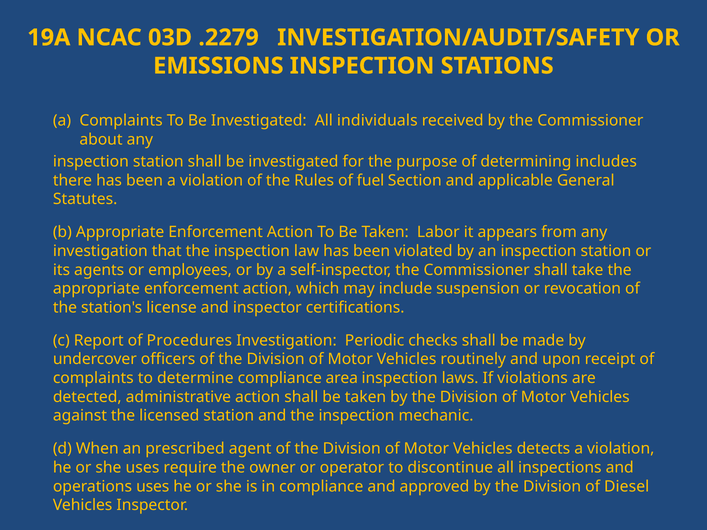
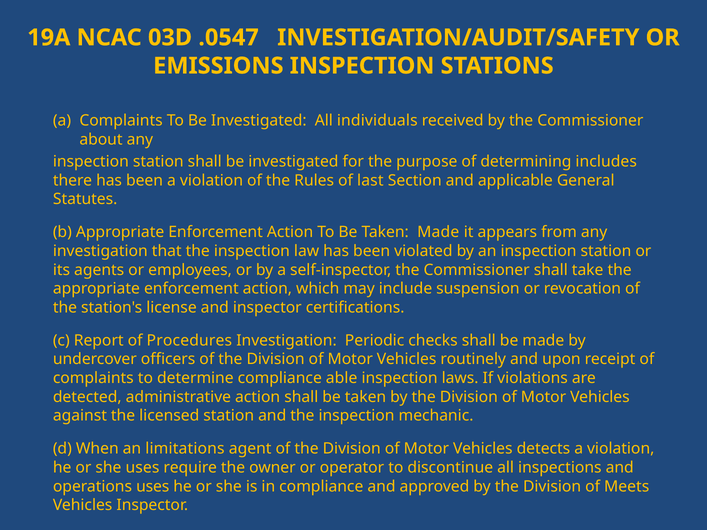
.2279: .2279 -> .0547
fuel: fuel -> last
Taken Labor: Labor -> Made
area: area -> able
prescribed: prescribed -> limitations
Diesel: Diesel -> Meets
